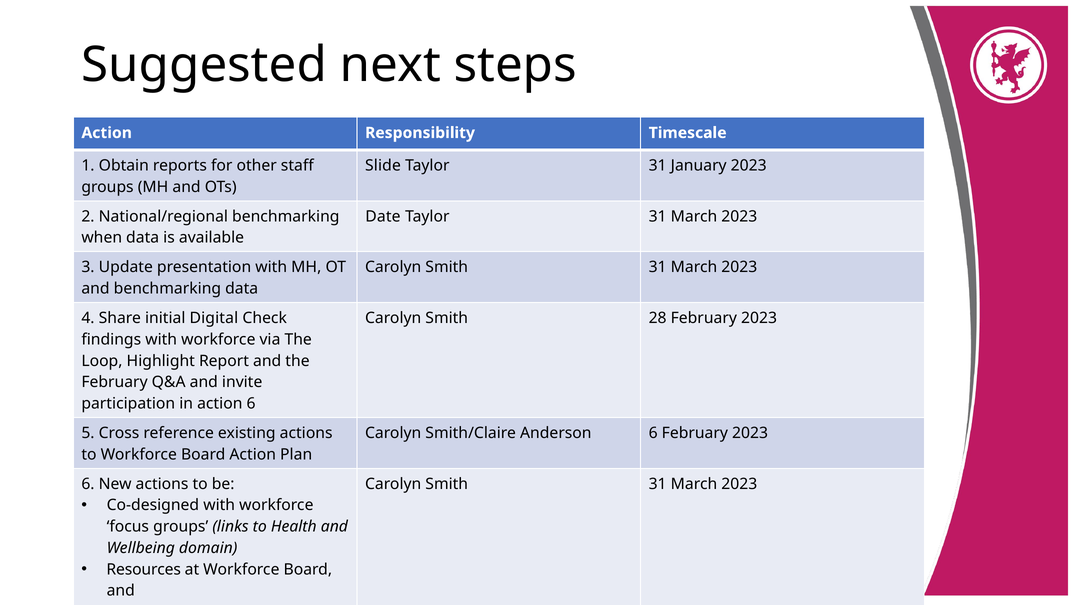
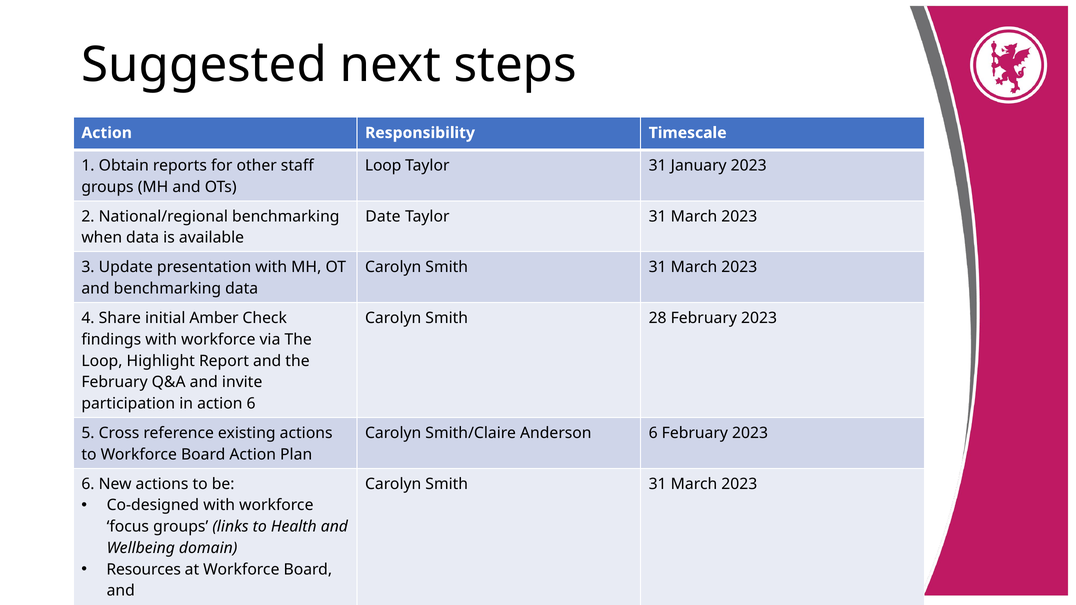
Slide at (383, 166): Slide -> Loop
Digital: Digital -> Amber
